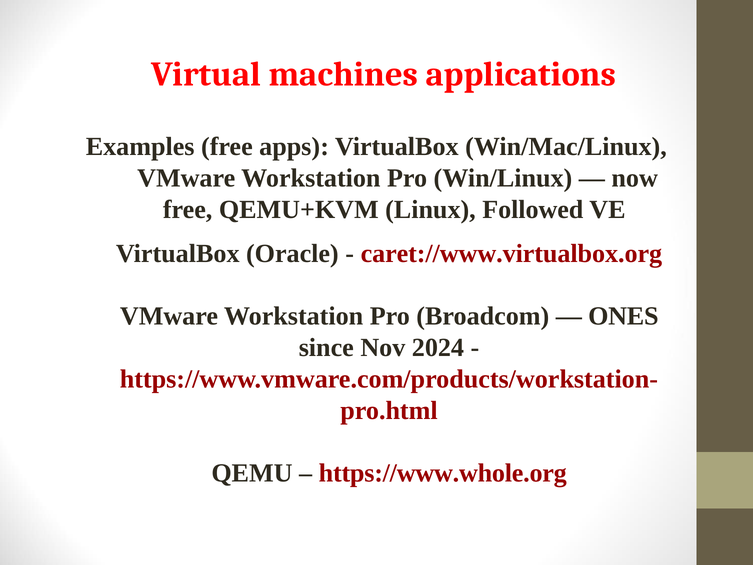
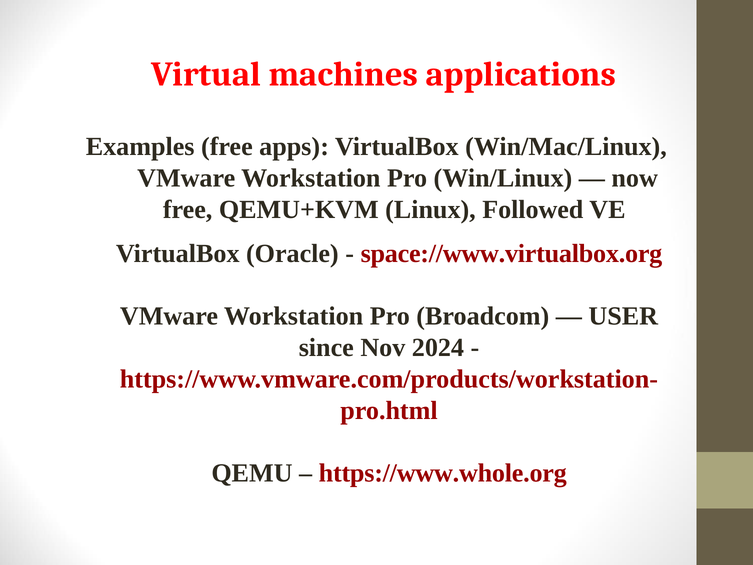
caret://www.virtualbox.org: caret://www.virtualbox.org -> space://www.virtualbox.org
ONES: ONES -> USER
